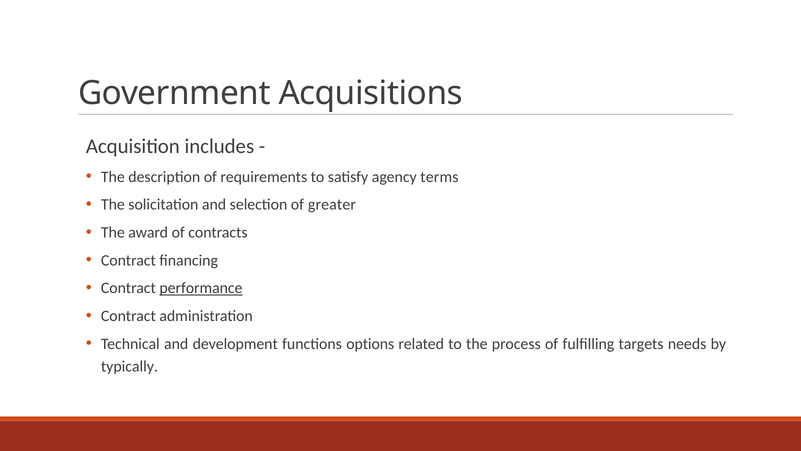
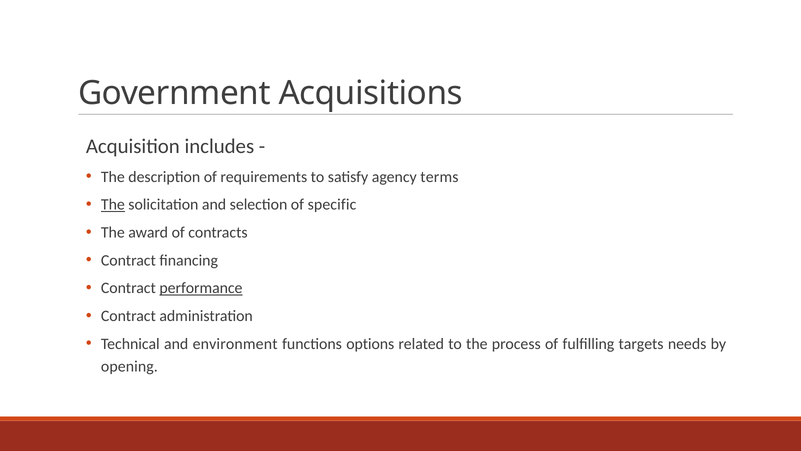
The at (113, 205) underline: none -> present
greater: greater -> specific
development: development -> environment
typically: typically -> opening
